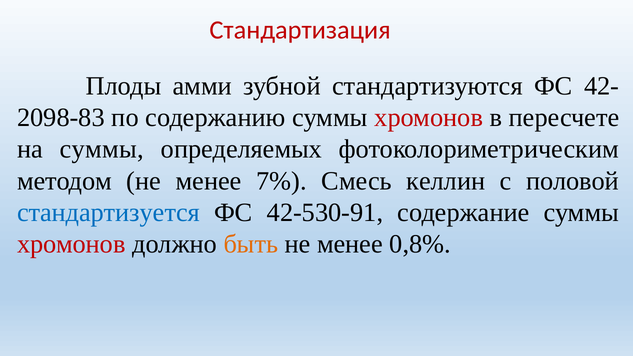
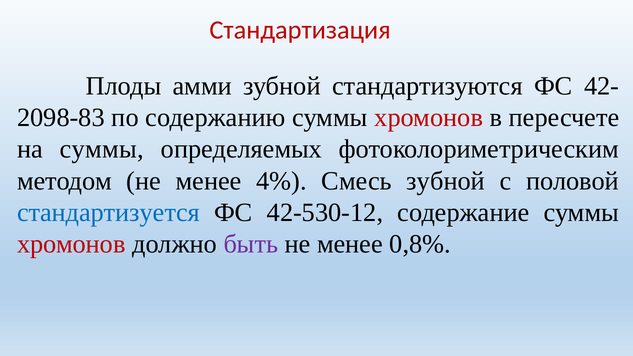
7%: 7% -> 4%
Смесь келлин: келлин -> зубной
42-530-91: 42-530-91 -> 42-530-12
быть colour: orange -> purple
